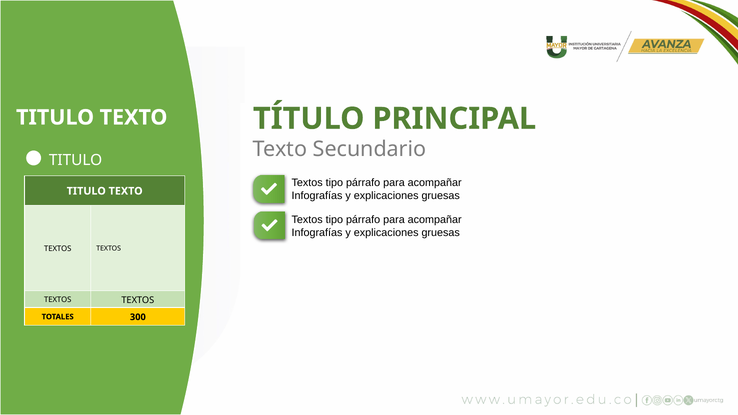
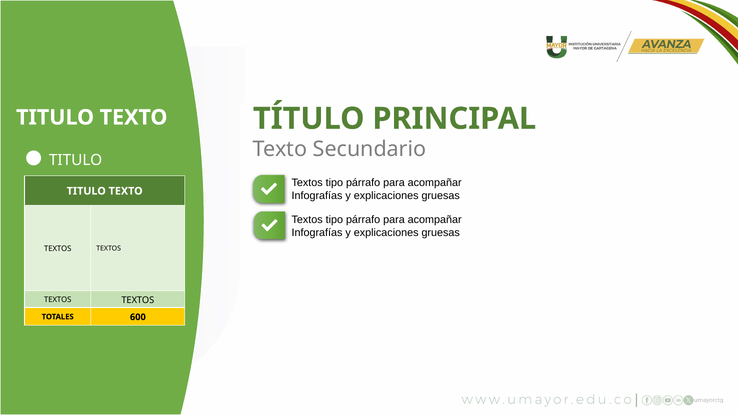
300: 300 -> 600
